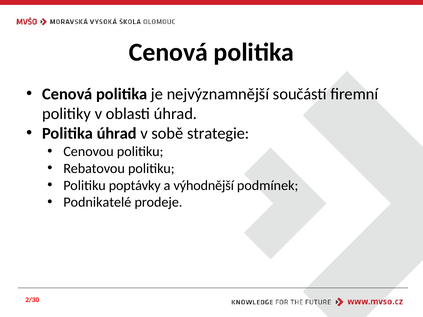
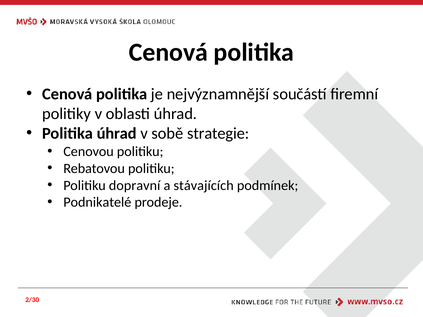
poptávky: poptávky -> dopravní
výhodnější: výhodnější -> stávajících
